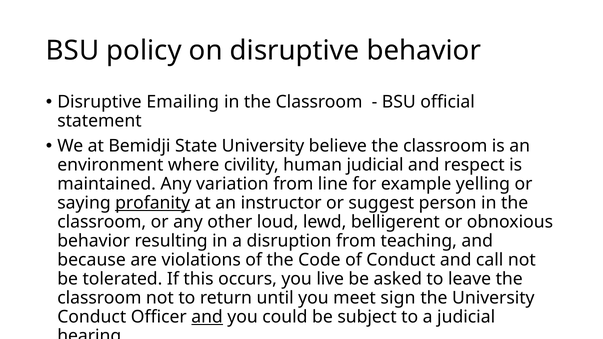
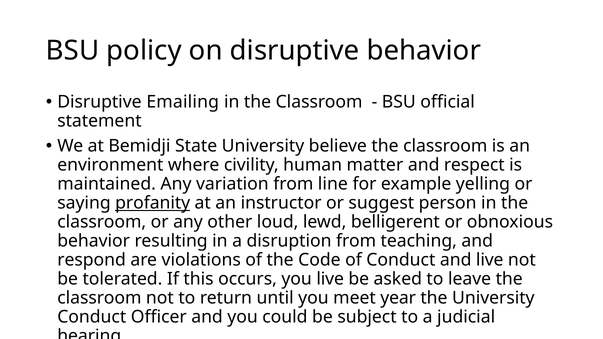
human judicial: judicial -> matter
because: because -> respond
and call: call -> live
sign: sign -> year
and at (207, 317) underline: present -> none
